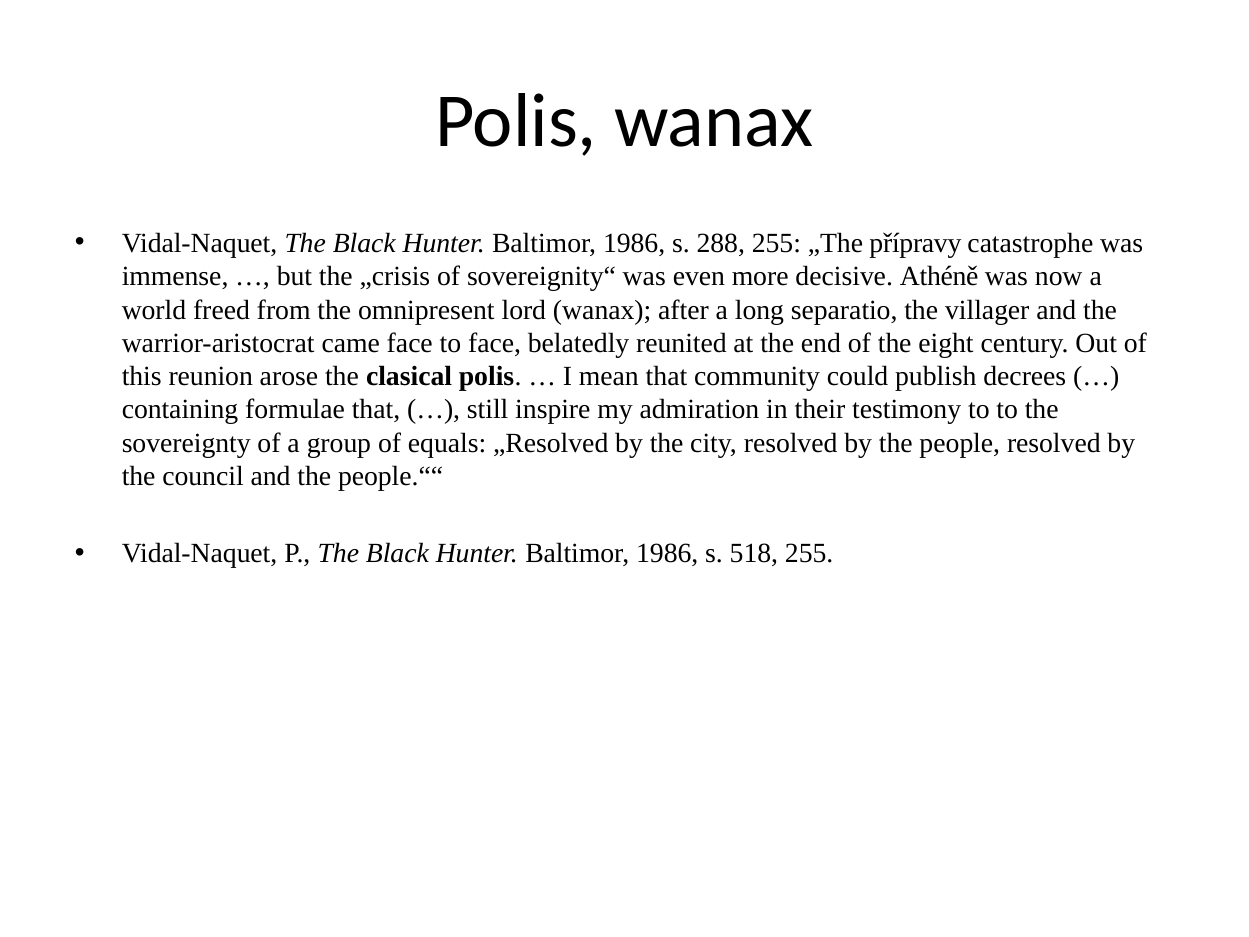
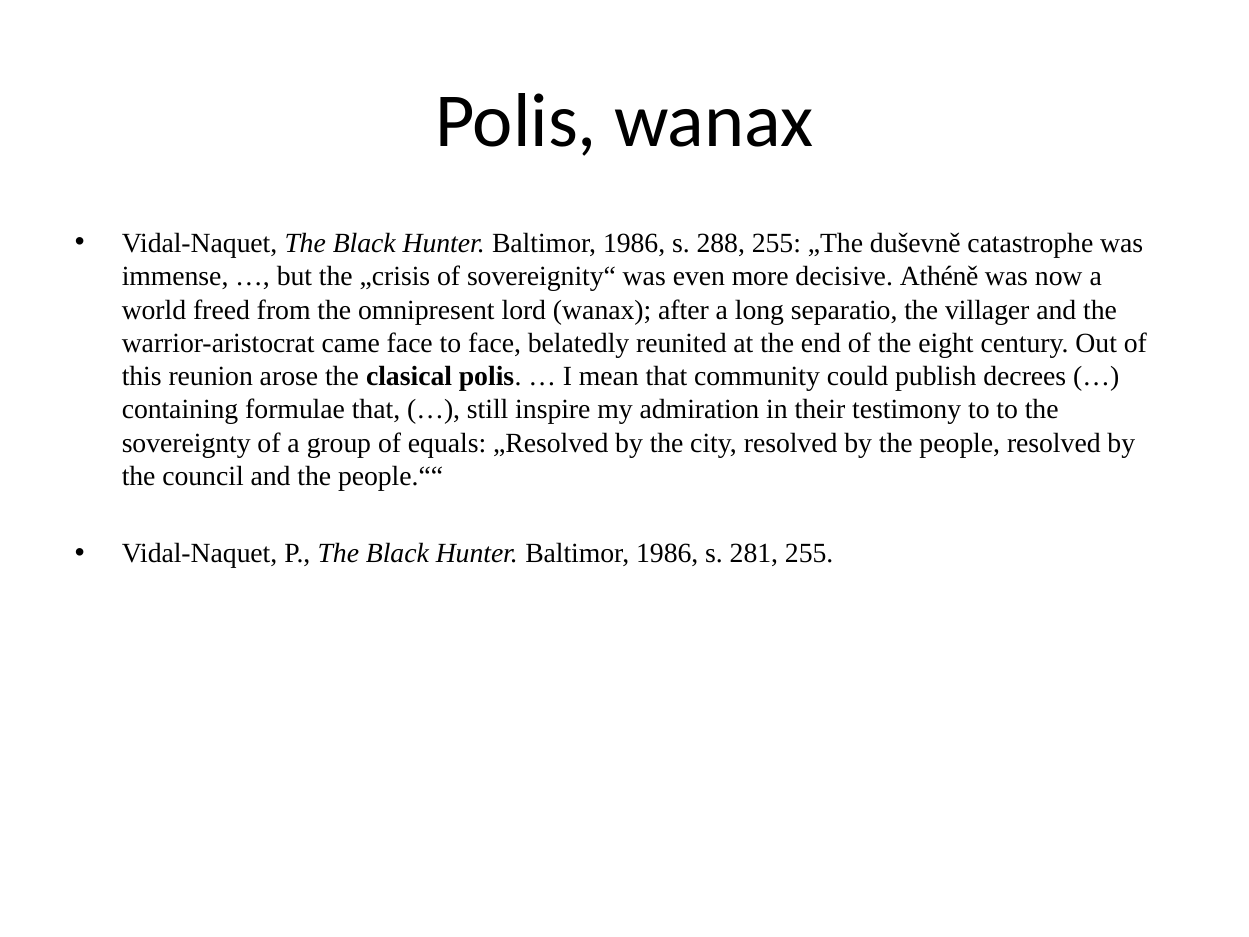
přípravy: přípravy -> duševně
518: 518 -> 281
